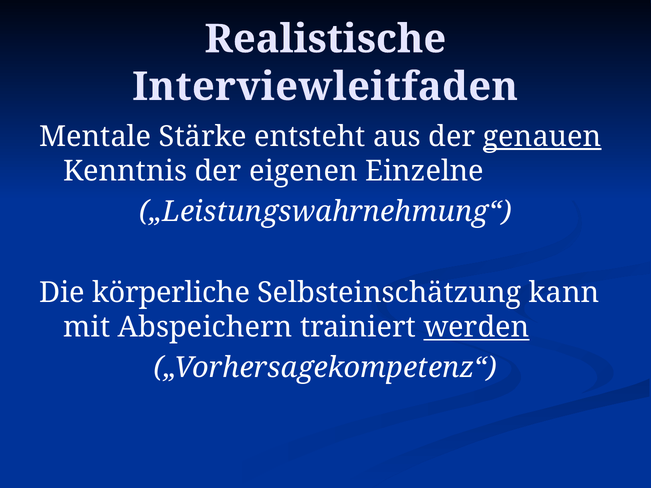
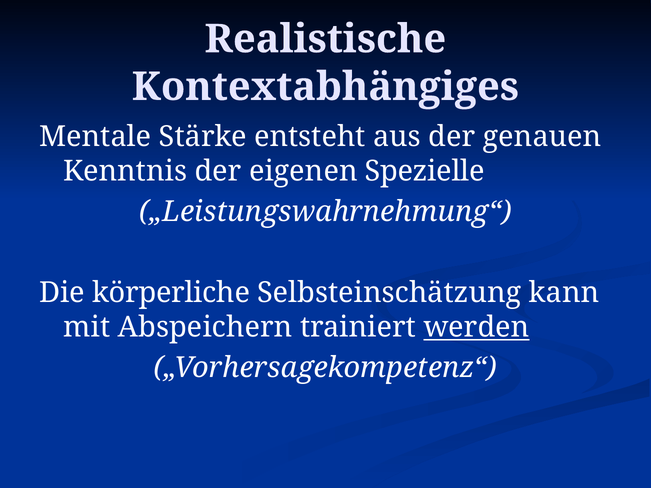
Interviewleitfaden: Interviewleitfaden -> Kontextabhängiges
genauen underline: present -> none
Einzelne: Einzelne -> Spezielle
